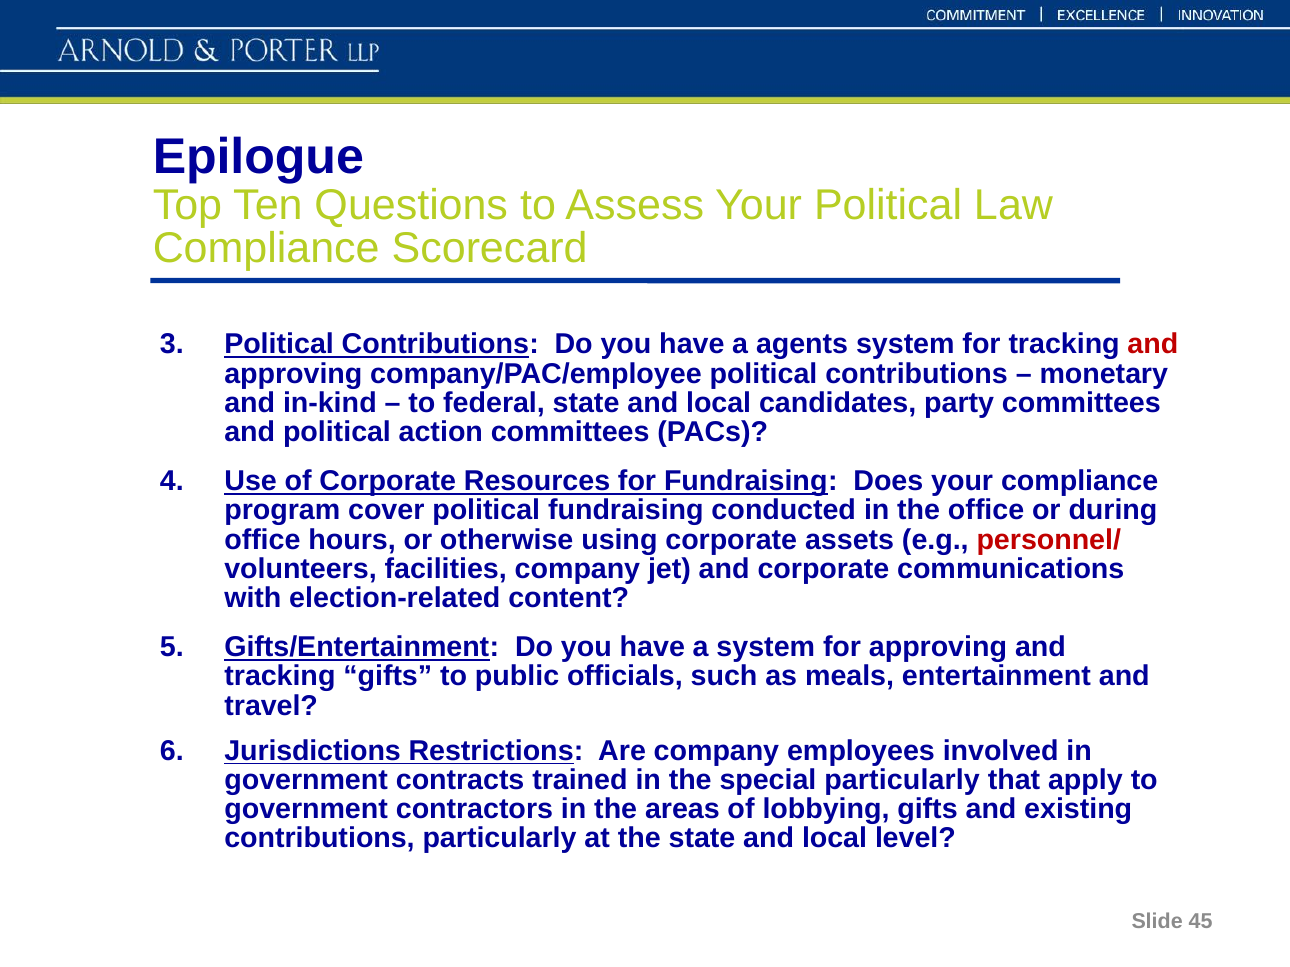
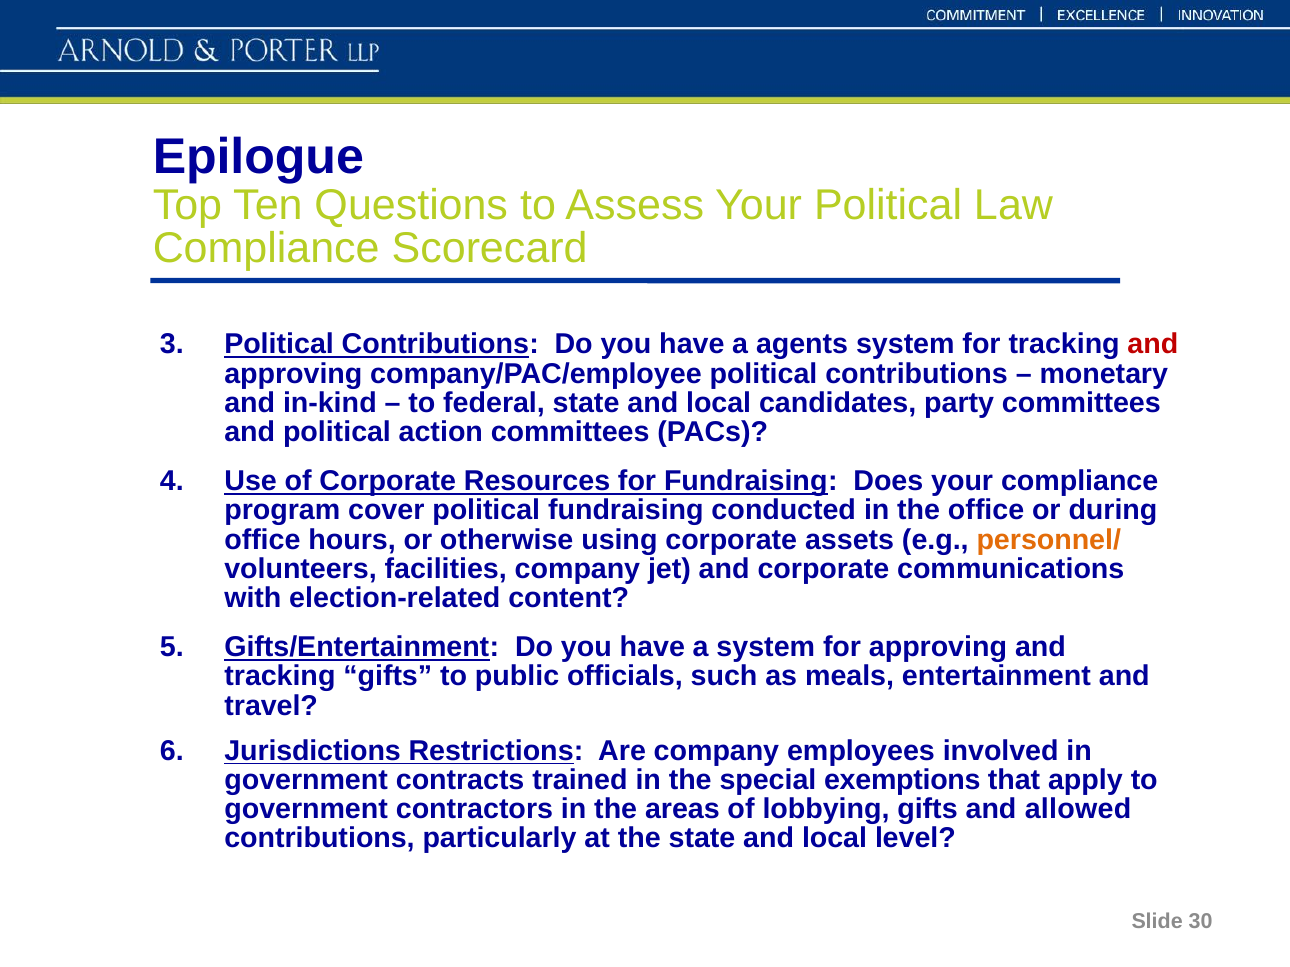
personnel/ colour: red -> orange
special particularly: particularly -> exemptions
existing: existing -> allowed
45: 45 -> 30
